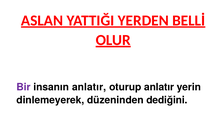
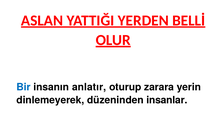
Bir colour: purple -> blue
oturup anlatır: anlatır -> zarara
dediğini: dediğini -> insanlar
